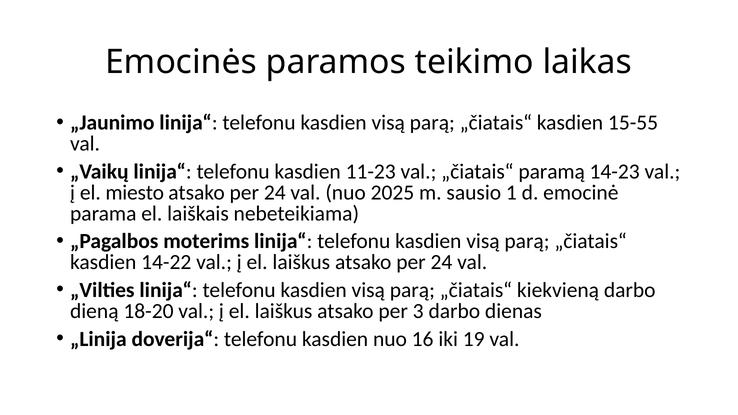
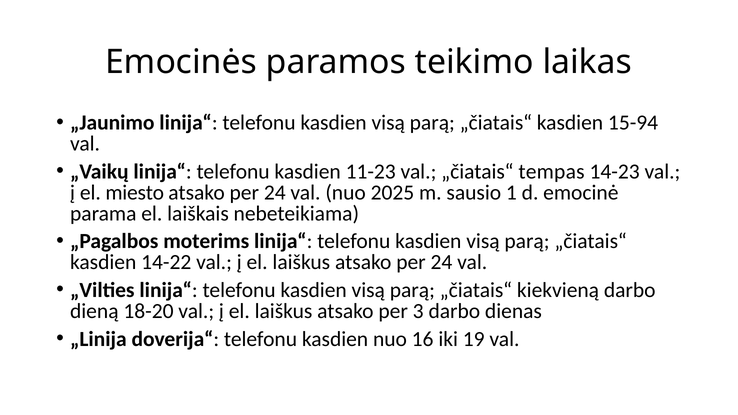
15-55: 15-55 -> 15-94
paramą: paramą -> tempas
